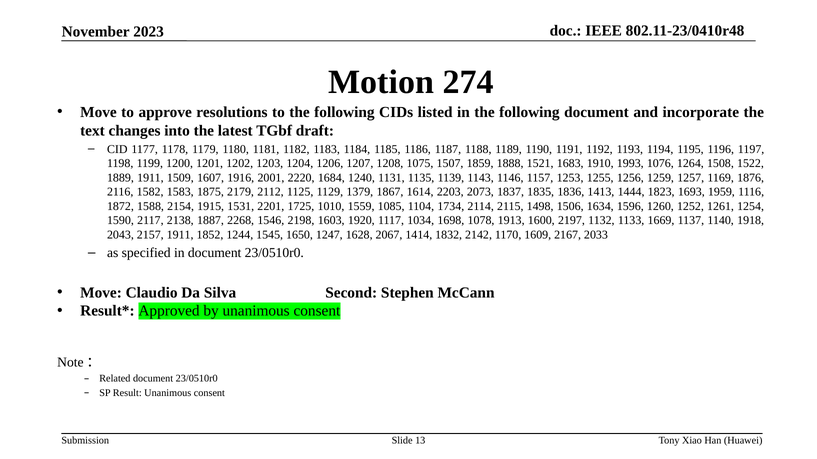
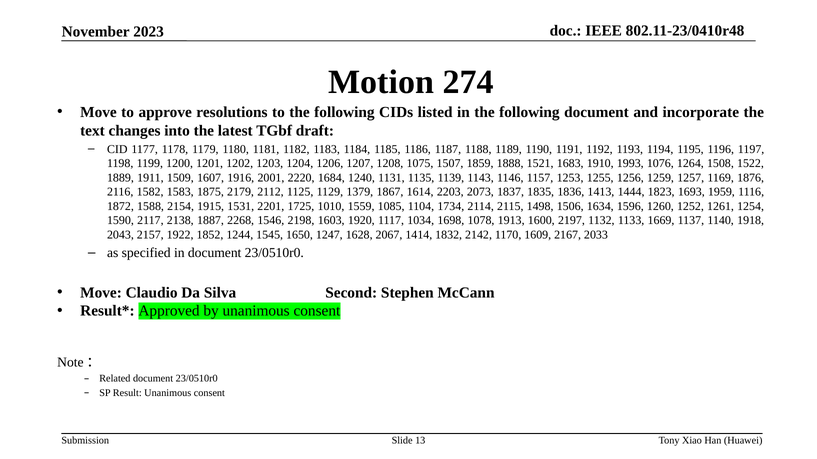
2157 1911: 1911 -> 1922
